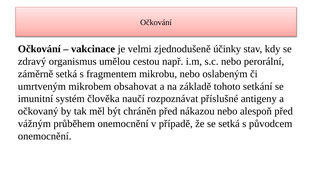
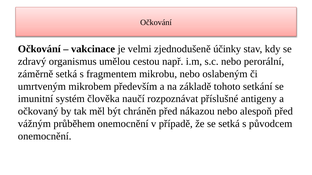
obsahovat: obsahovat -> především
